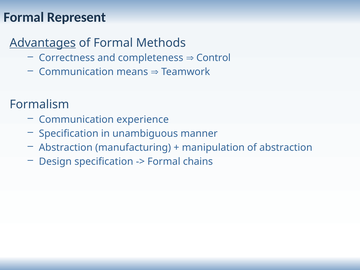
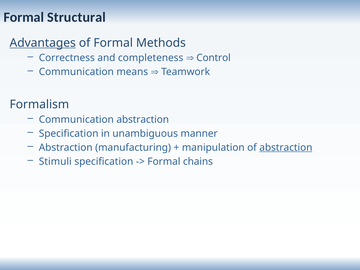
Represent: Represent -> Structural
Communication experience: experience -> abstraction
abstraction at (286, 148) underline: none -> present
Design: Design -> Stimuli
